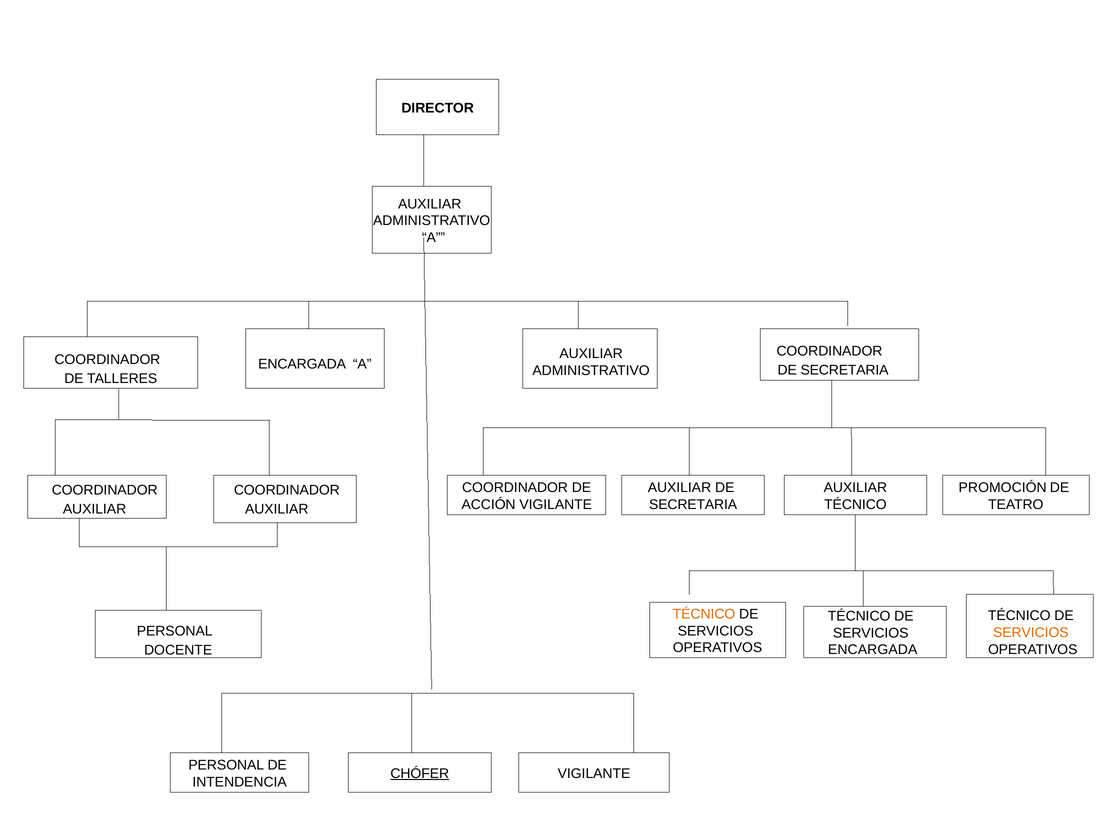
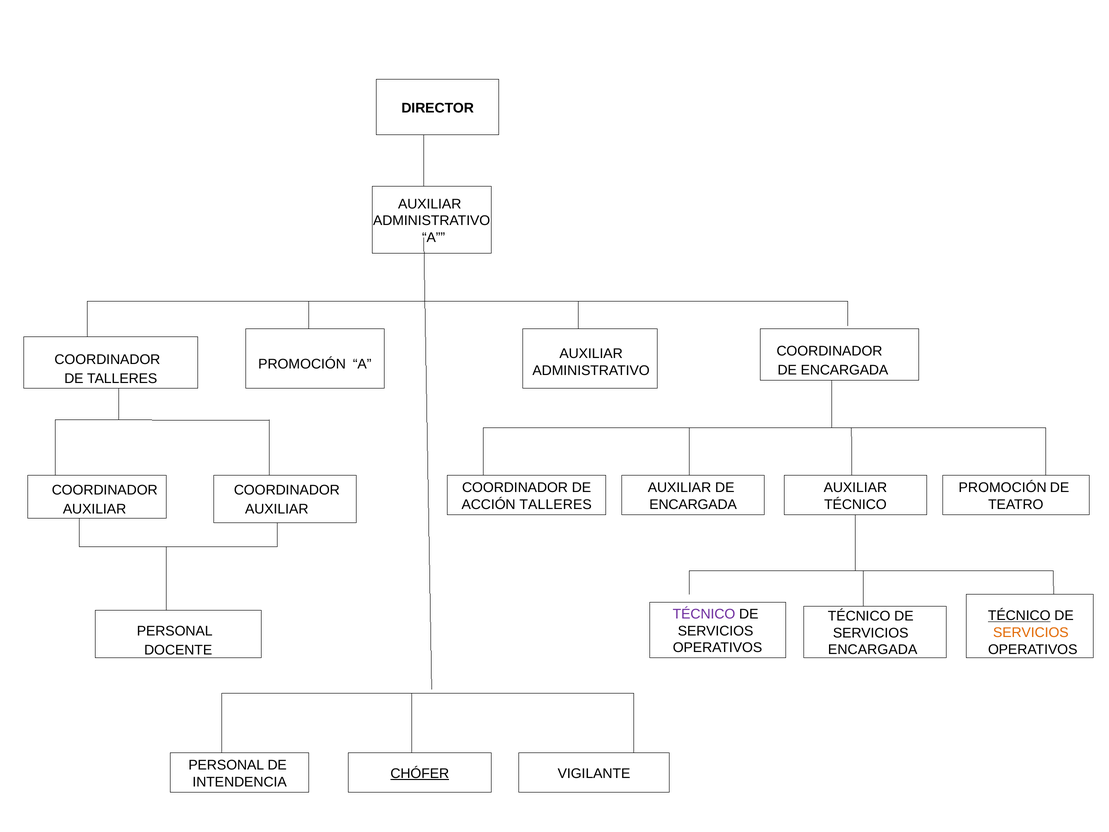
ENCARGADA at (302, 364): ENCARGADA -> PROMOCIÓN
SECRETARIA at (845, 370): SECRETARIA -> ENCARGADA
ACCIÓN VIGILANTE: VIGILANTE -> TALLERES
SECRETARIA at (693, 504): SECRETARIA -> ENCARGADA
TÉCNICO at (704, 614) colour: orange -> purple
TÉCNICO at (1019, 616) underline: none -> present
